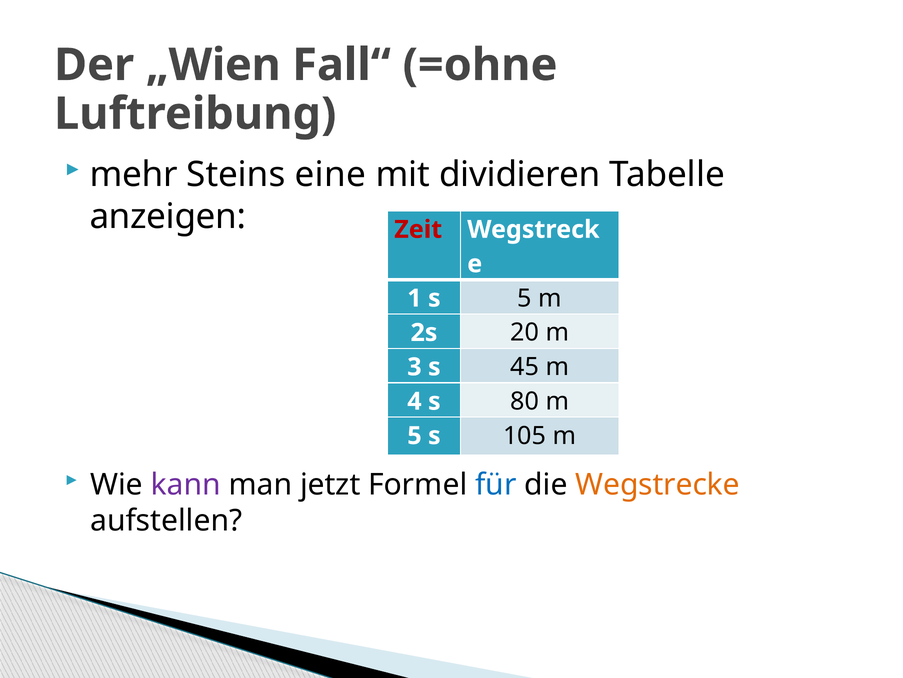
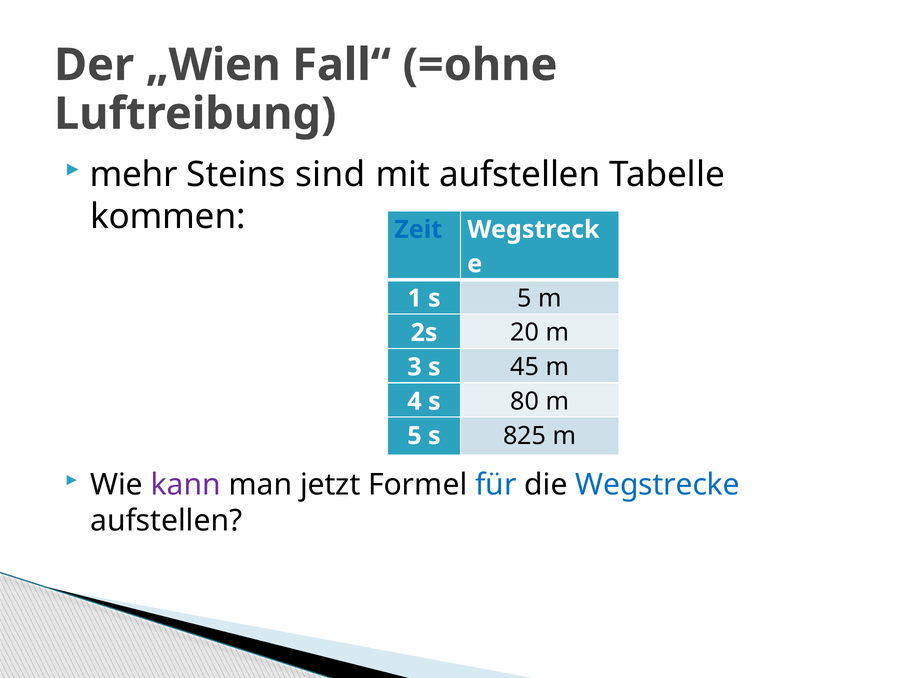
eine: eine -> sind
mit dividieren: dividieren -> aufstellen
anzeigen: anzeigen -> kommen
Zeit colour: red -> blue
105: 105 -> 825
Wegstrecke colour: orange -> blue
